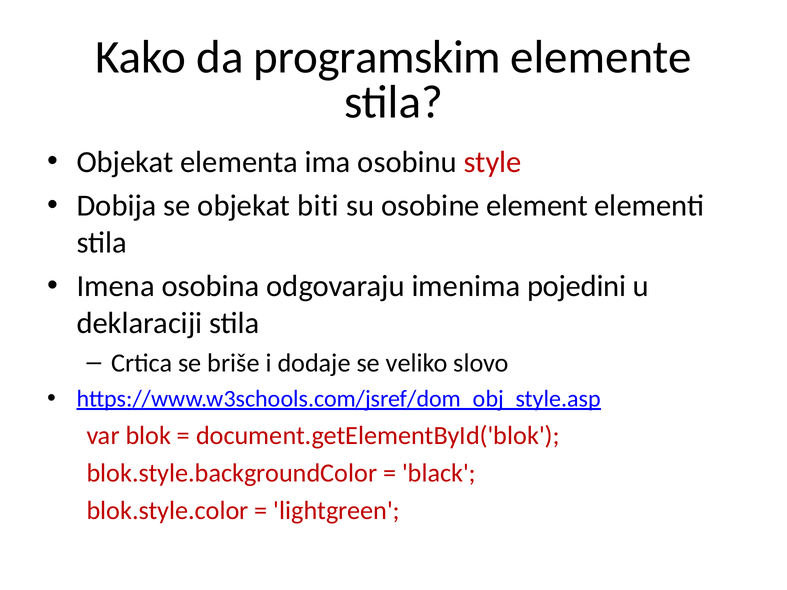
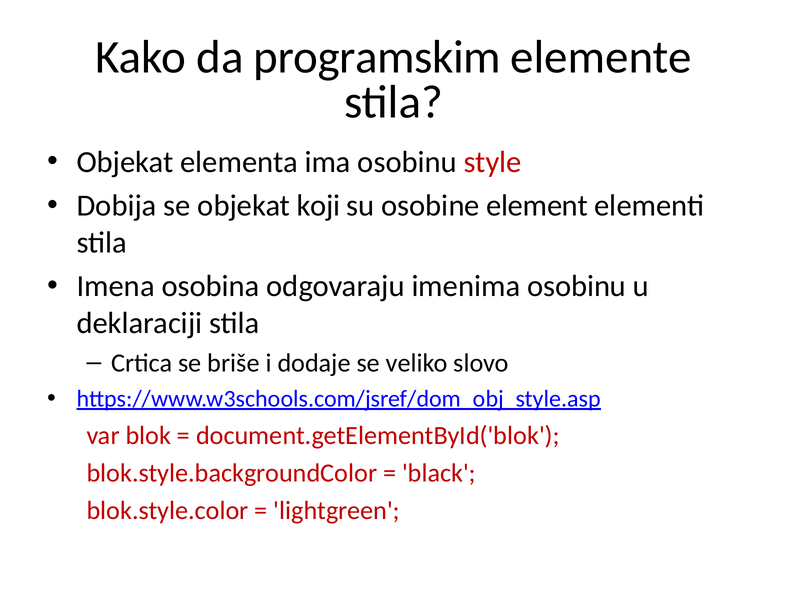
biti: biti -> koji
imenima pojedini: pojedini -> osobinu
